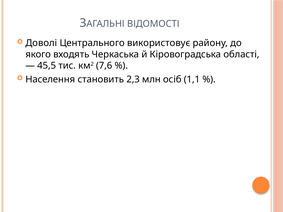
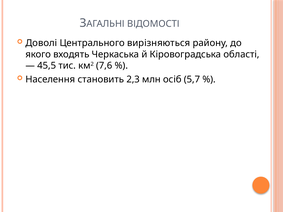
використовує: використовує -> вирізняються
1,1: 1,1 -> 5,7
